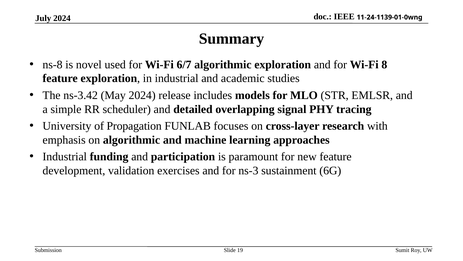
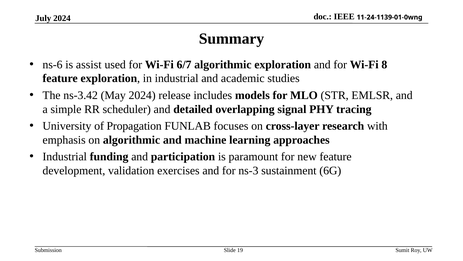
ns-8: ns-8 -> ns-6
novel: novel -> assist
